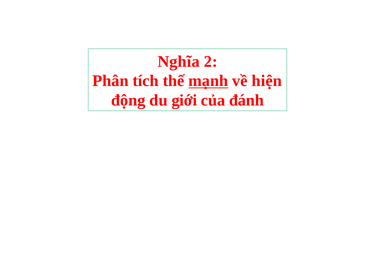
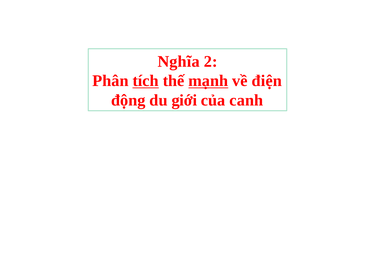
tích underline: none -> present
hiện: hiện -> điện
đánh: đánh -> canh
